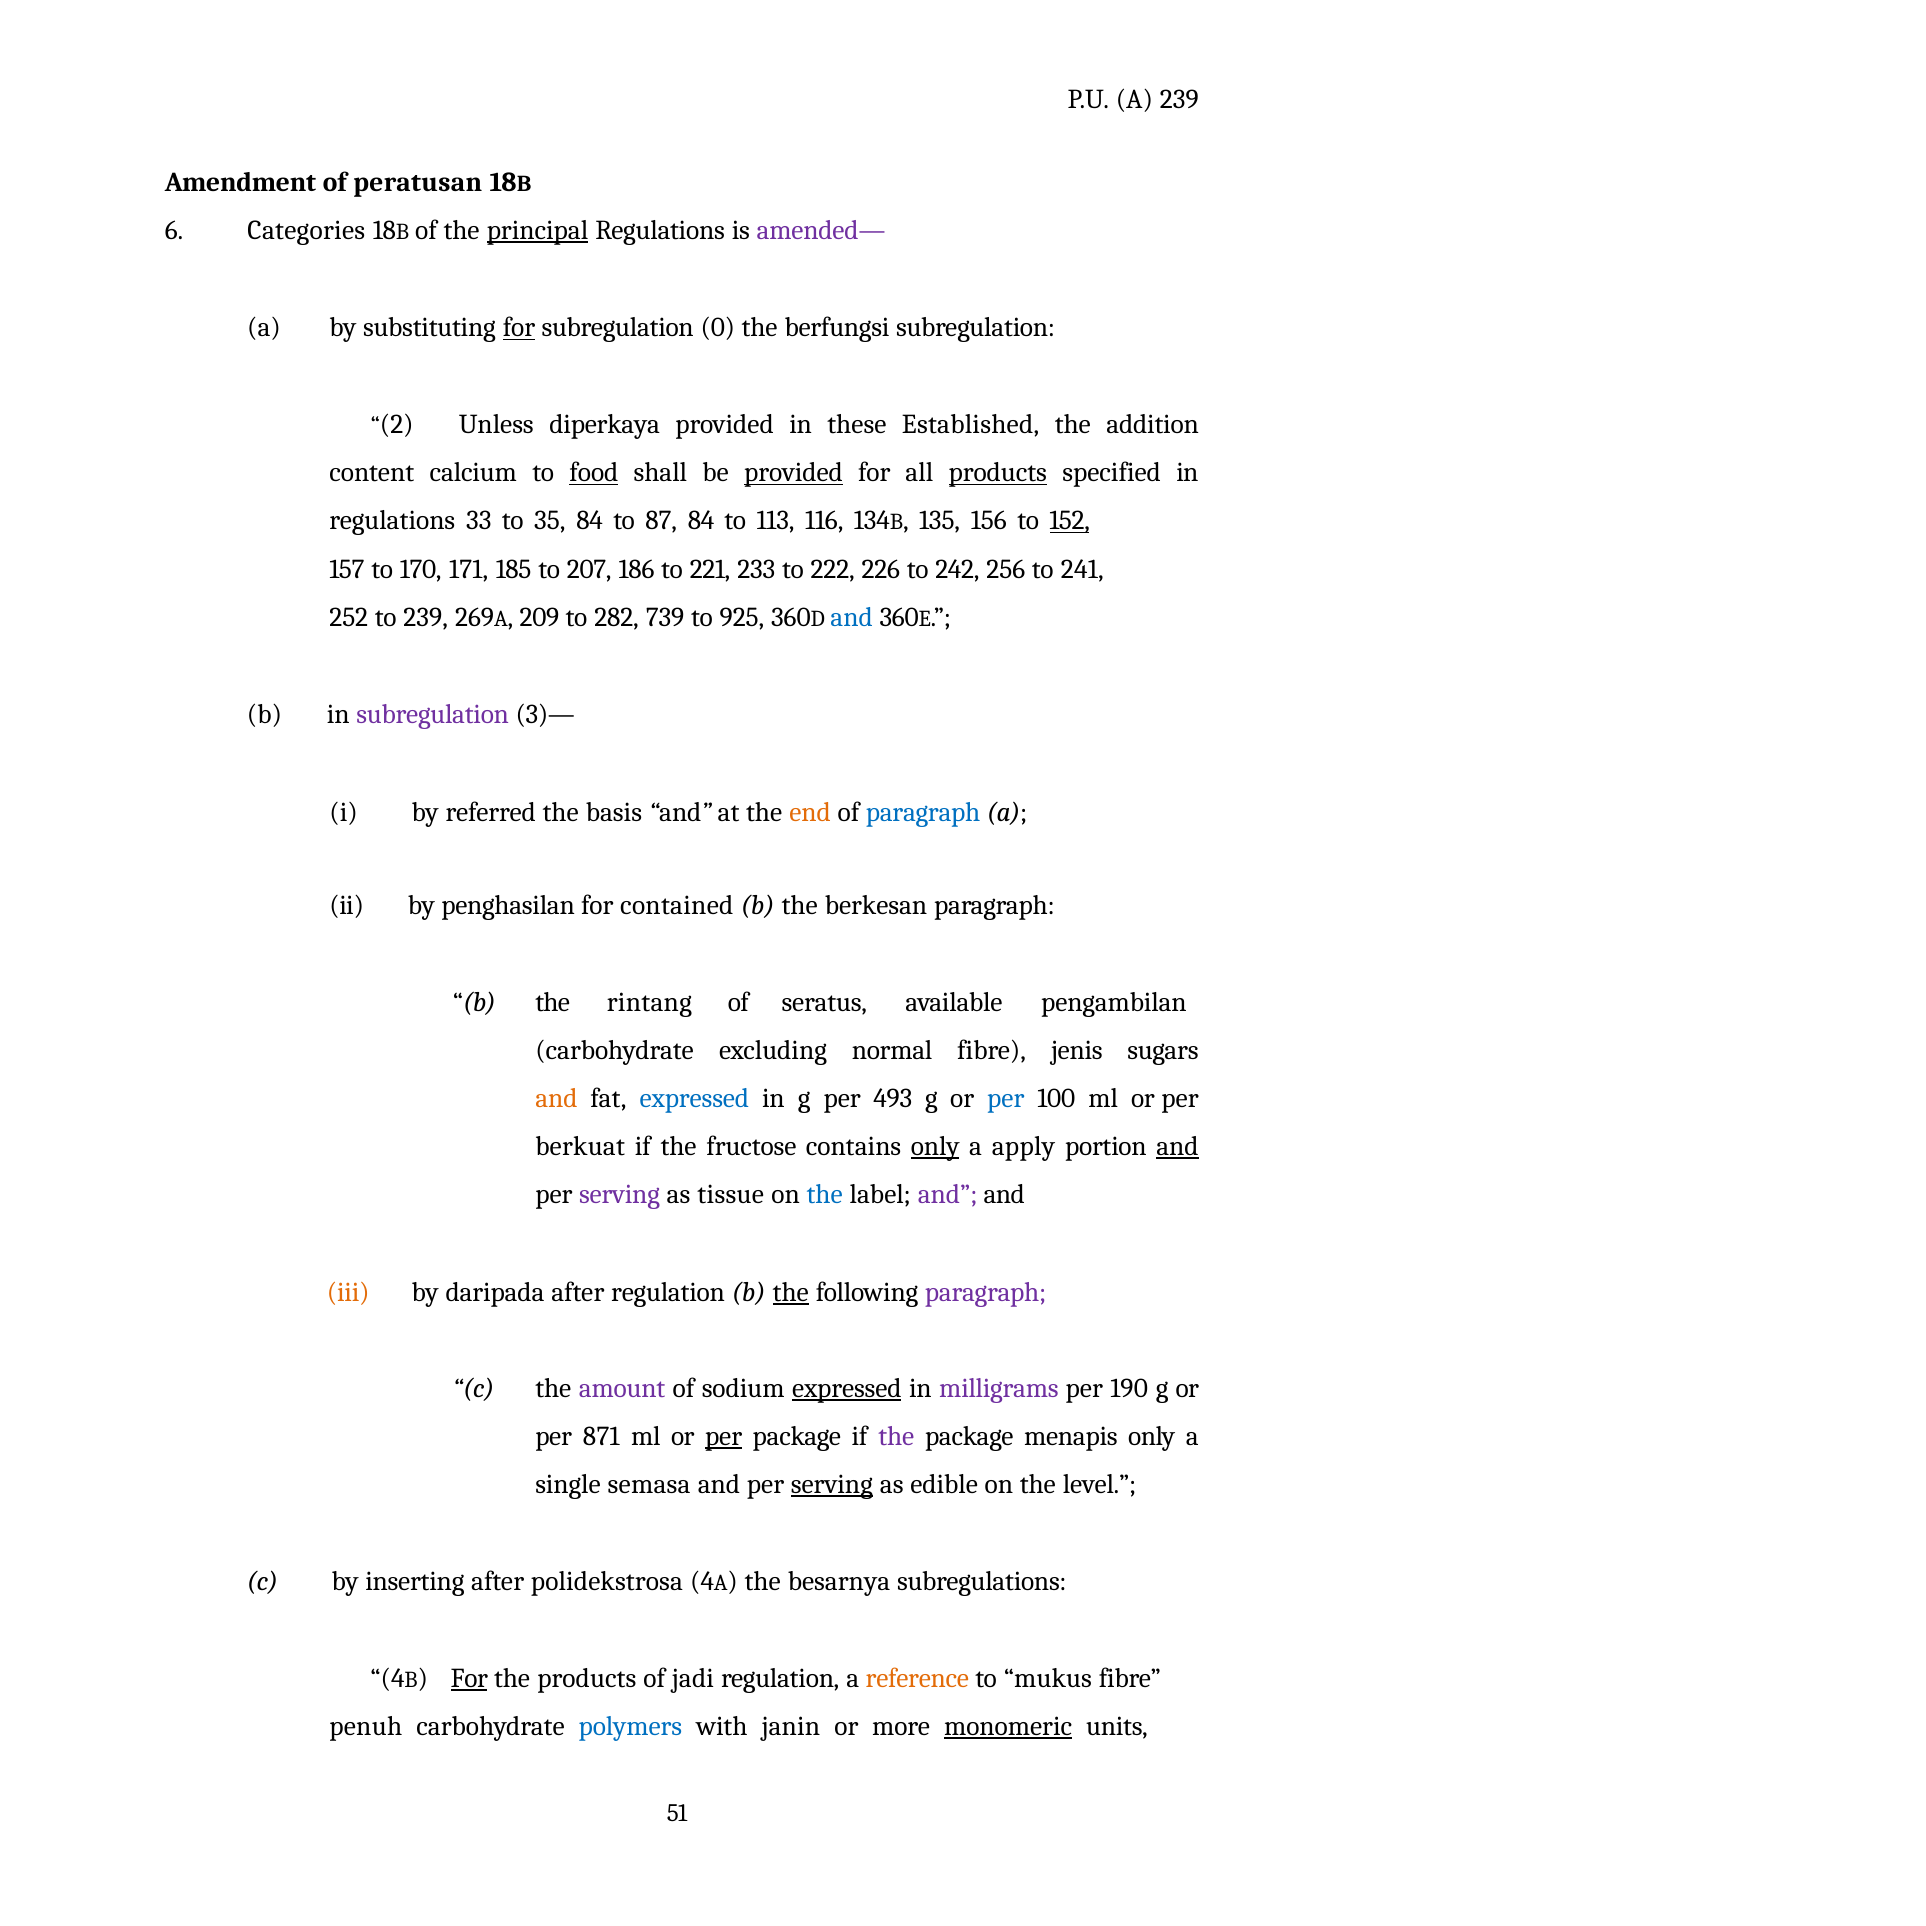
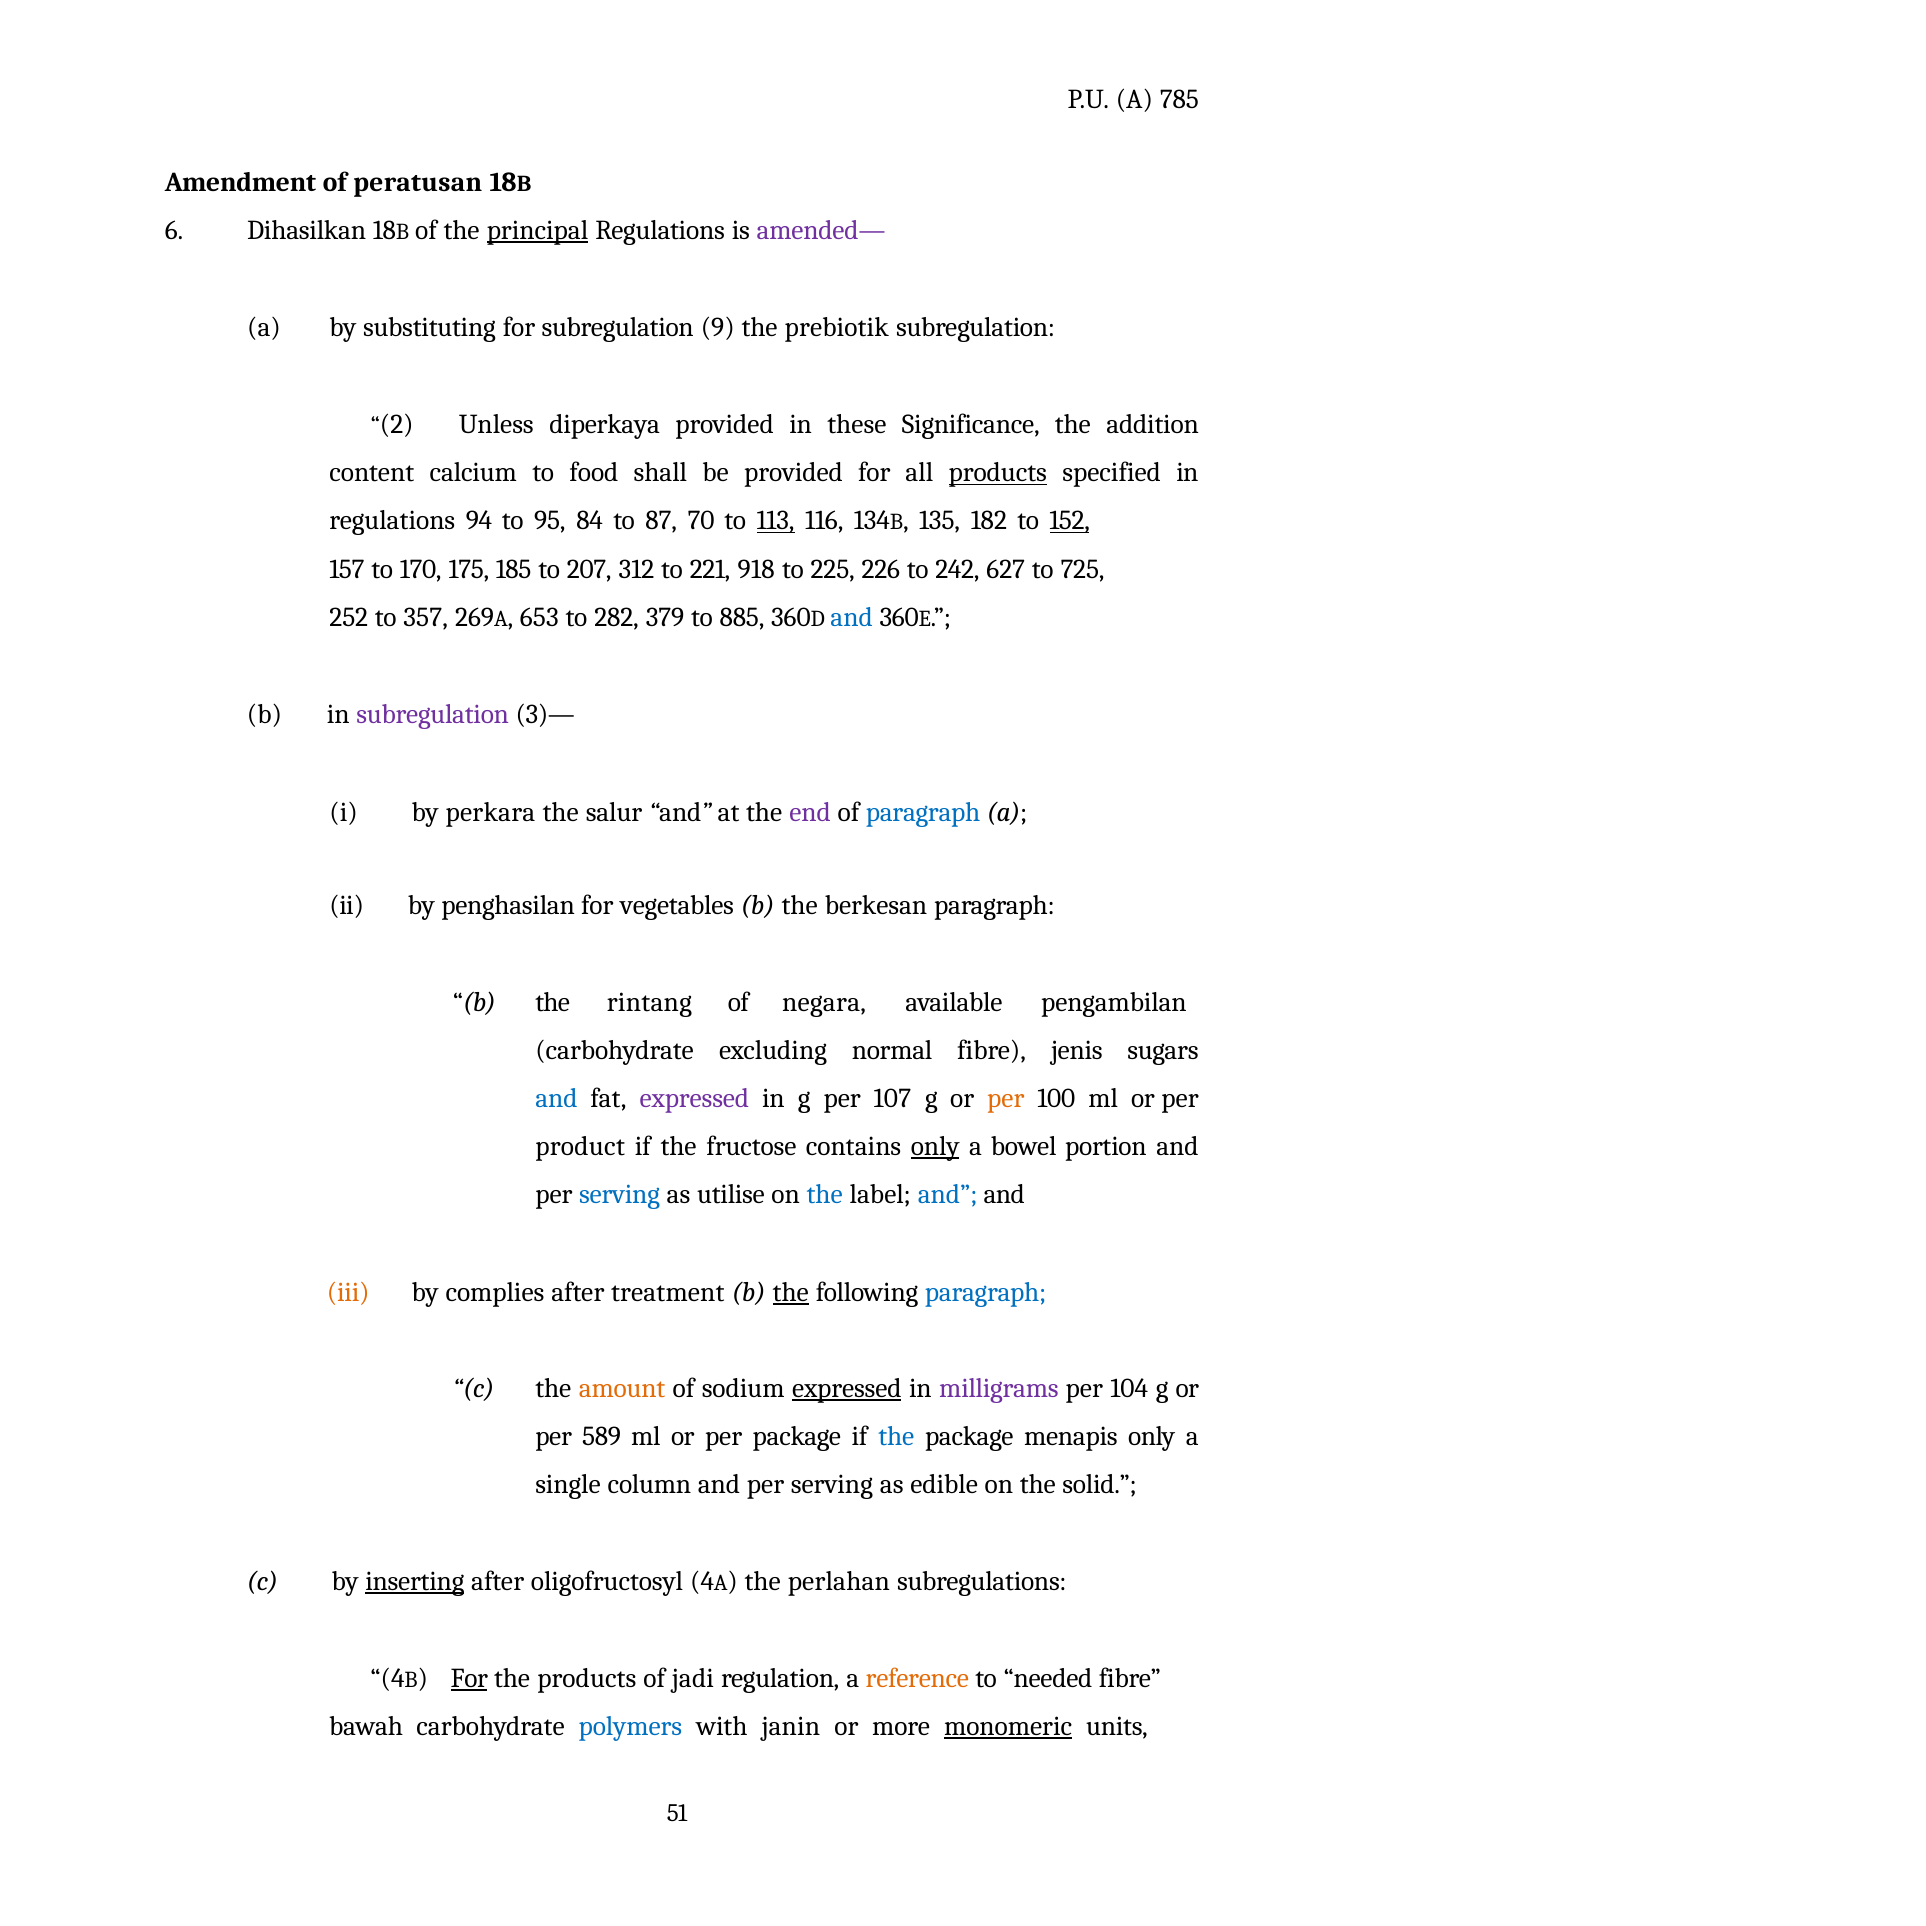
A 239: 239 -> 785
Categories: Categories -> Dihasilkan
for at (519, 328) underline: present -> none
0: 0 -> 9
berfungsi: berfungsi -> prebiotik
Established: Established -> Significance
food underline: present -> none
provided at (794, 473) underline: present -> none
33: 33 -> 94
35: 35 -> 95
87 84: 84 -> 70
113 underline: none -> present
156: 156 -> 182
171: 171 -> 175
186: 186 -> 312
233: 233 -> 918
222: 222 -> 225
256: 256 -> 627
241: 241 -> 725
to 239: 239 -> 357
209: 209 -> 653
739: 739 -> 379
925: 925 -> 885
referred: referred -> perkara
basis: basis -> salur
end colour: orange -> purple
contained: contained -> vegetables
seratus: seratus -> negara
and at (556, 1098) colour: orange -> blue
expressed at (694, 1098) colour: blue -> purple
493: 493 -> 107
per at (1006, 1098) colour: blue -> orange
berkuat: berkuat -> product
apply: apply -> bowel
and at (1177, 1146) underline: present -> none
serving at (620, 1194) colour: purple -> blue
tissue: tissue -> utilise
and at (948, 1194) colour: purple -> blue
daripada: daripada -> complies
after regulation: regulation -> treatment
paragraph at (986, 1292) colour: purple -> blue
amount colour: purple -> orange
190: 190 -> 104
871: 871 -> 589
per at (724, 1436) underline: present -> none
the at (896, 1436) colour: purple -> blue
semasa: semasa -> column
serving at (832, 1484) underline: present -> none
level: level -> solid
inserting underline: none -> present
polidekstrosa: polidekstrosa -> oligofructosyl
besarnya: besarnya -> perlahan
mukus: mukus -> needed
penuh: penuh -> bawah
